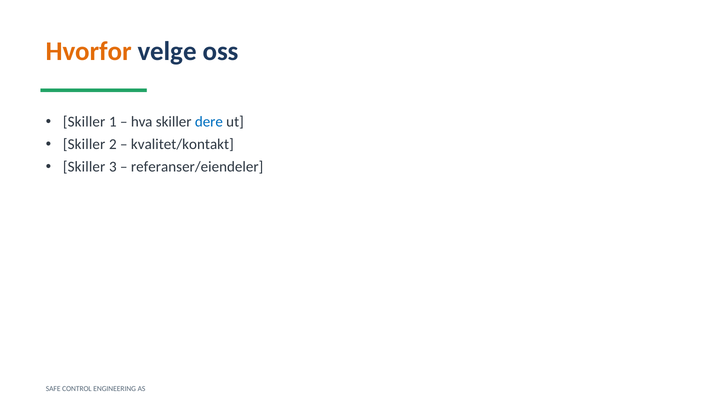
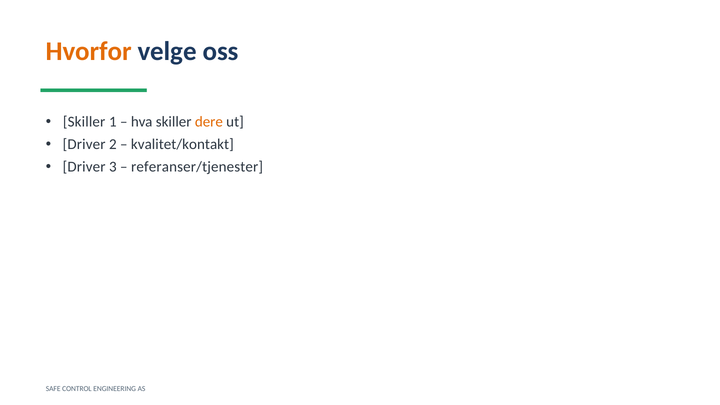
dere colour: blue -> orange
Skiller at (84, 144): Skiller -> Driver
Skiller at (84, 167): Skiller -> Driver
referanser/eiendeler: referanser/eiendeler -> referanser/tjenester
